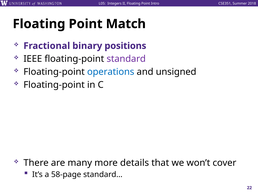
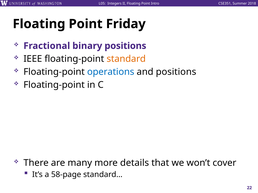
Match: Match -> Friday
standard colour: purple -> orange
and unsigned: unsigned -> positions
